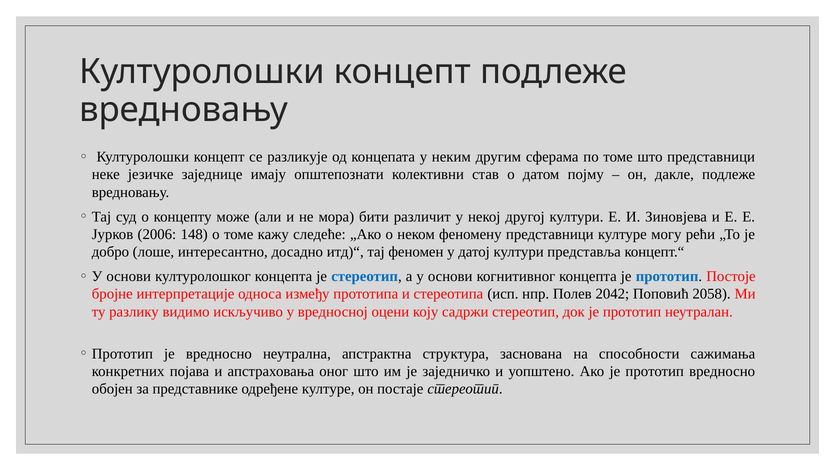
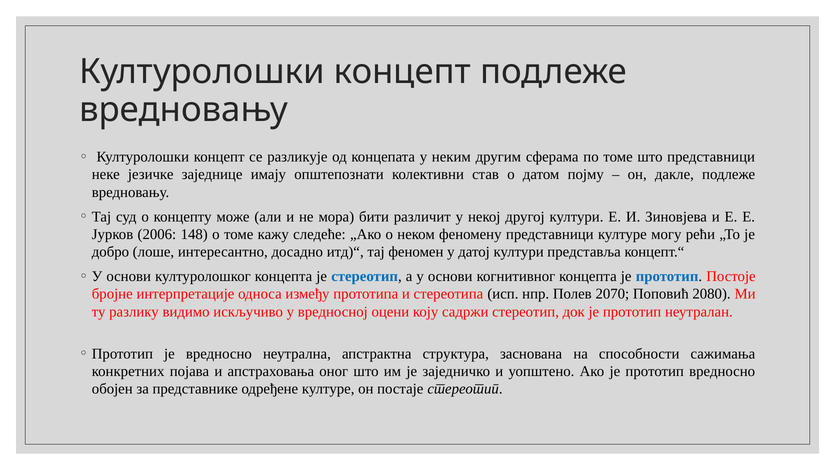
2042: 2042 -> 2070
2058: 2058 -> 2080
